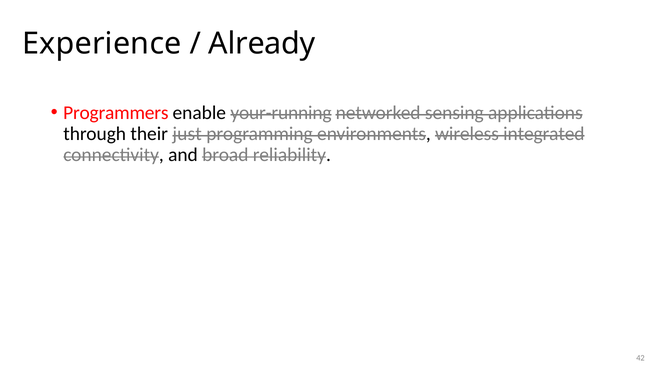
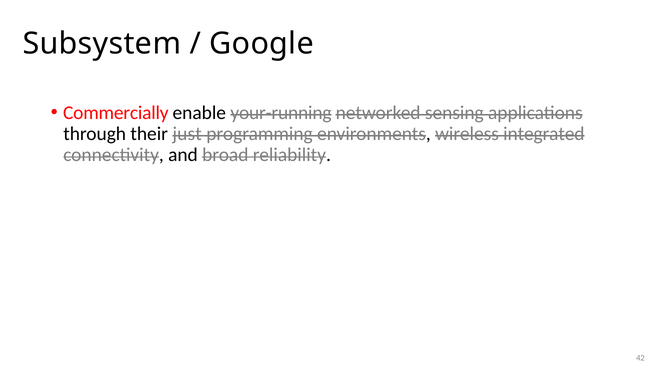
Experience: Experience -> Subsystem
Already: Already -> Google
Programmers: Programmers -> Commercially
